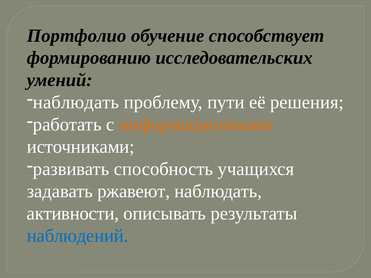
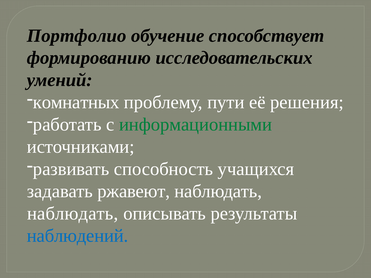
наблюдать at (76, 102): наблюдать -> комнатных
информационными colour: orange -> green
активности at (73, 214): активности -> наблюдать
